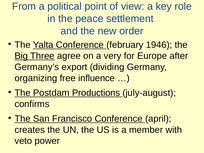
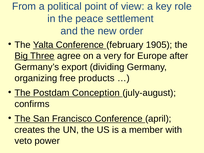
1946: 1946 -> 1905
influence: influence -> products
Productions: Productions -> Conception
